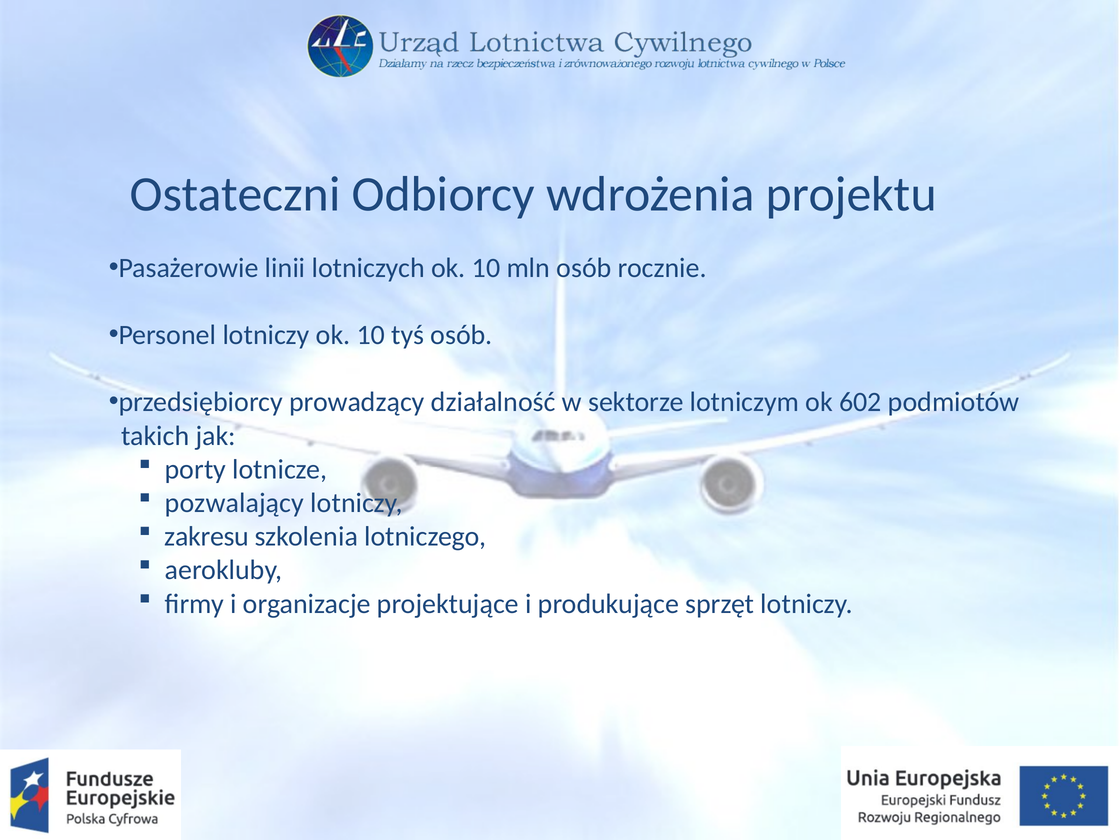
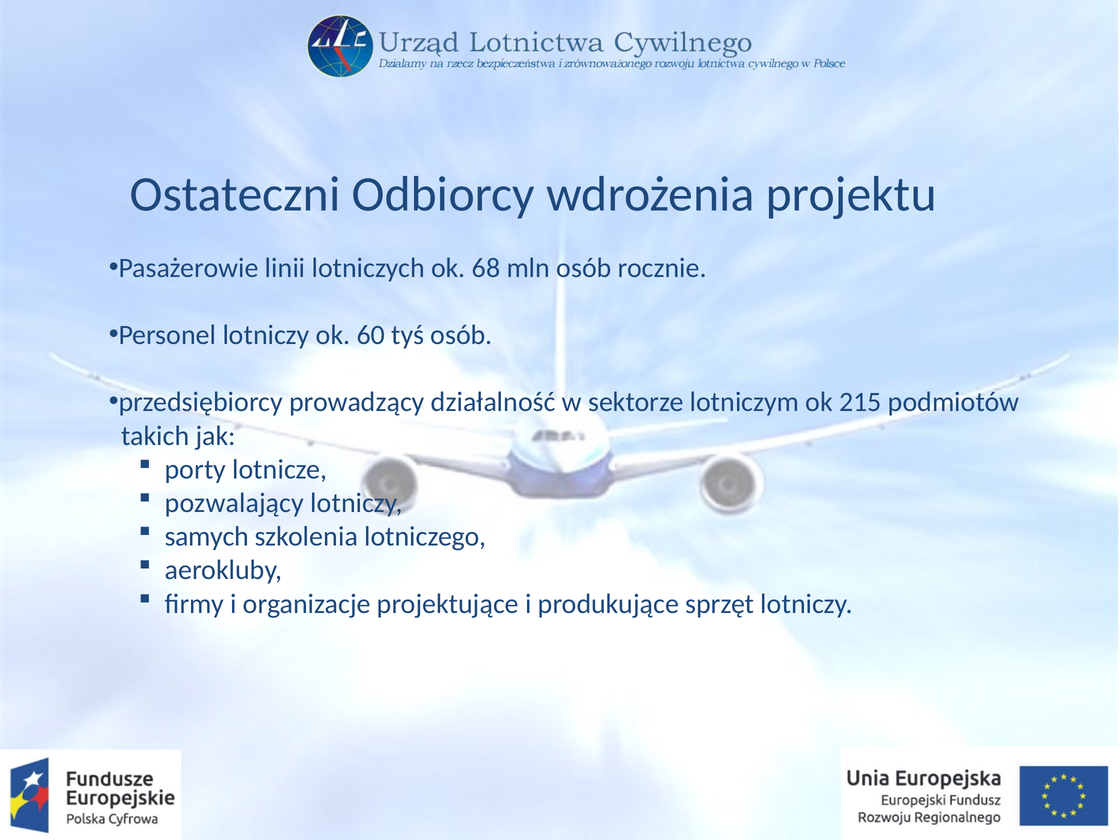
lotniczych ok 10: 10 -> 68
lotniczy ok 10: 10 -> 60
602: 602 -> 215
zakresu: zakresu -> samych
